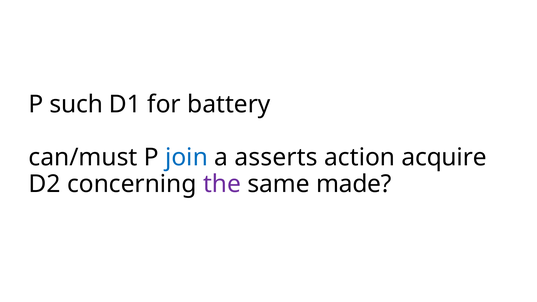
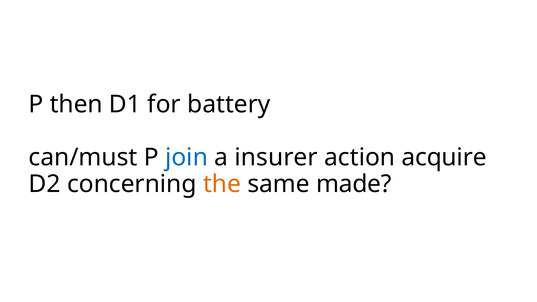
such: such -> then
asserts: asserts -> insurer
the colour: purple -> orange
